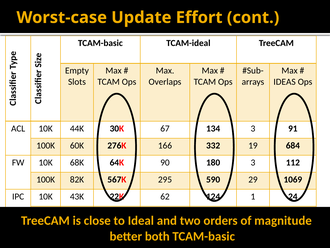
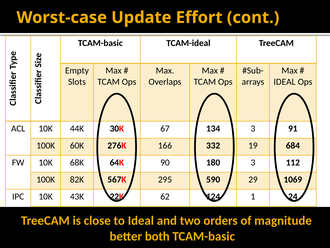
IDEAS at (285, 82): IDEAS -> IDEAL
